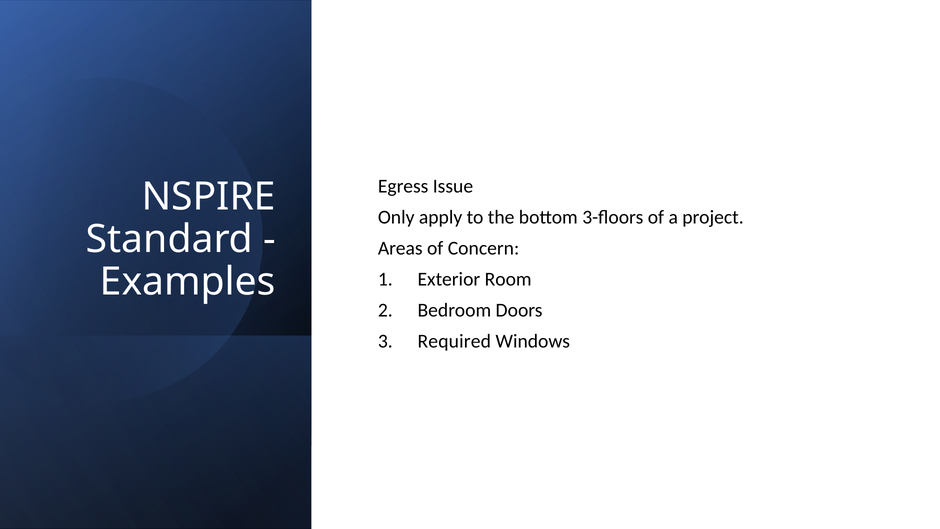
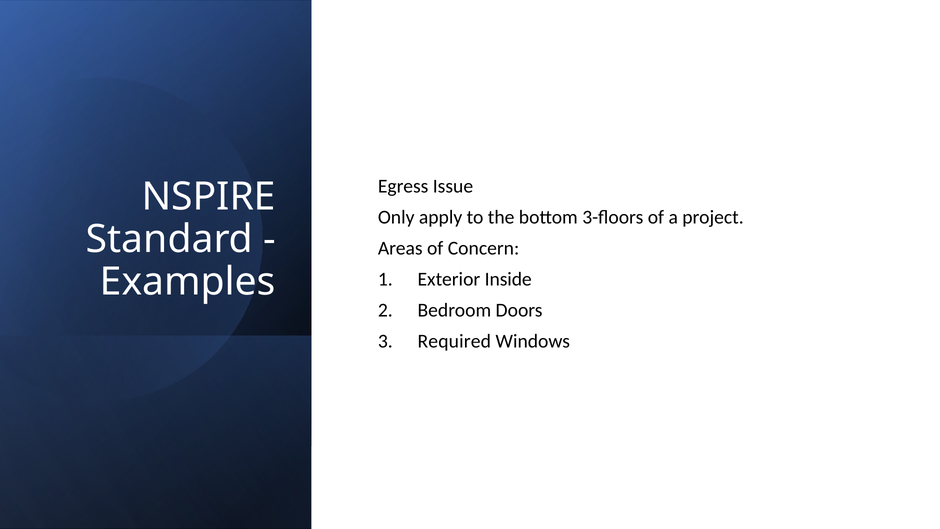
Room: Room -> Inside
